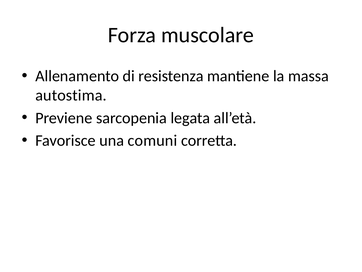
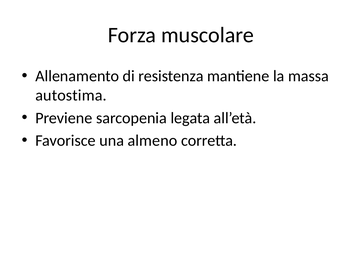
comuni: comuni -> almeno
